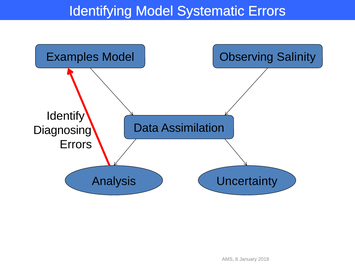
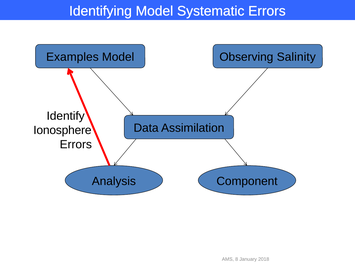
Diagnosing: Diagnosing -> Ionosphere
Uncertainty: Uncertainty -> Component
